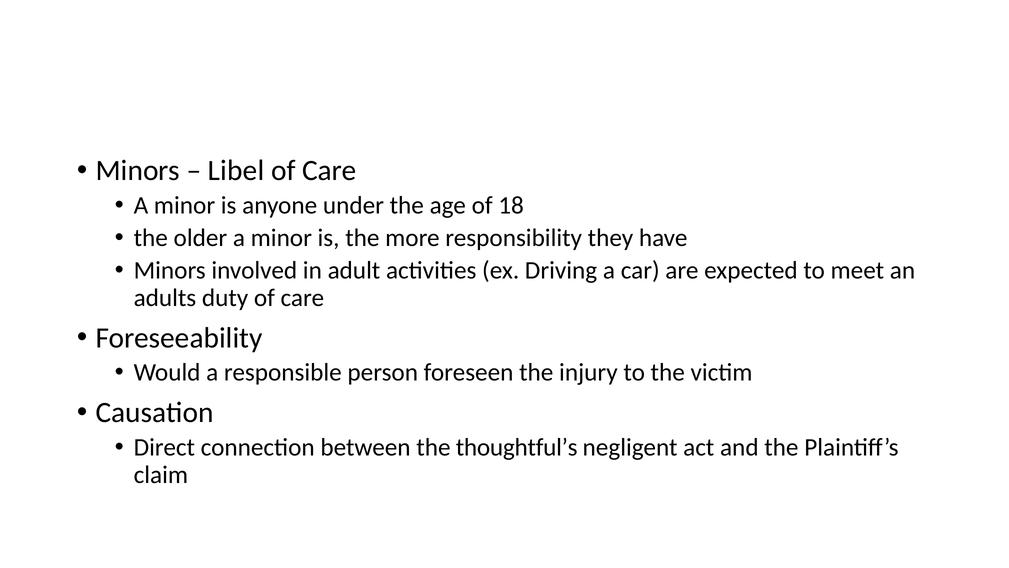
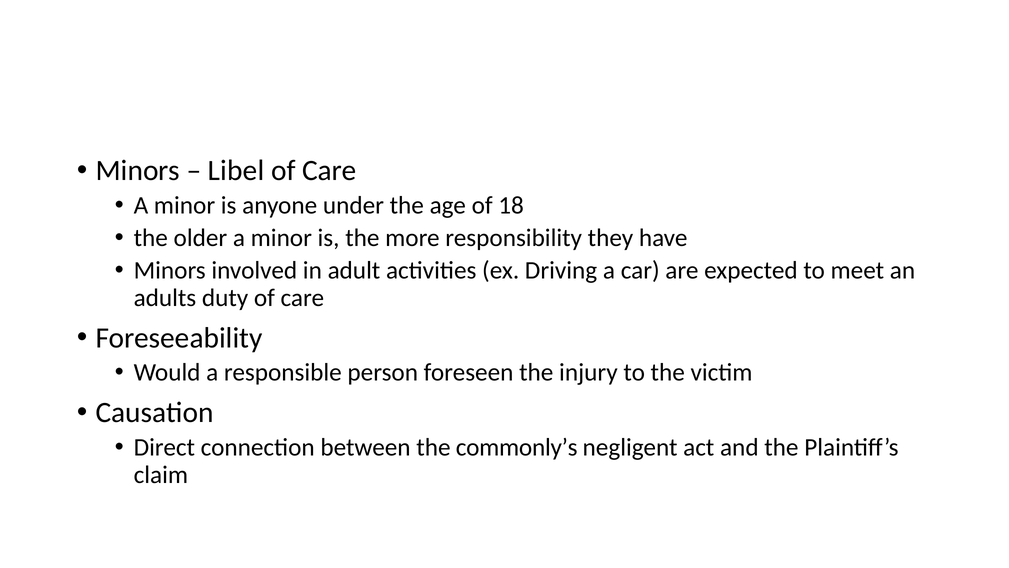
thoughtful’s: thoughtful’s -> commonly’s
